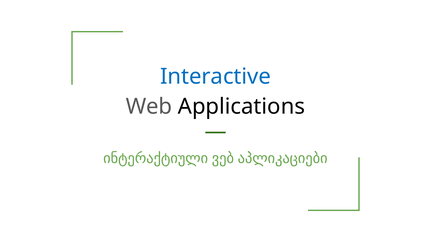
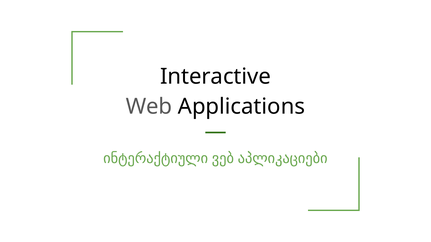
Interactive colour: blue -> black
